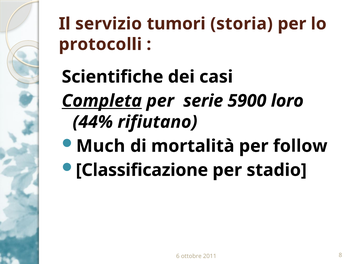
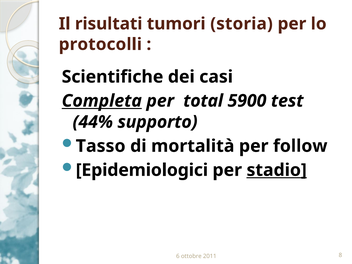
servizio: servizio -> risultati
serie: serie -> total
loro: loro -> test
rifiutano: rifiutano -> supporto
Much: Much -> Tasso
Classificazione: Classificazione -> Epidemiologici
stadio underline: none -> present
